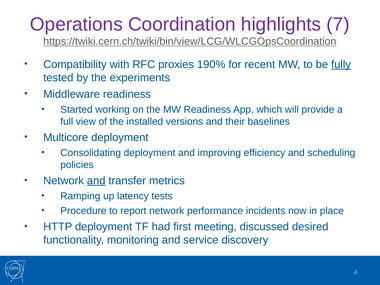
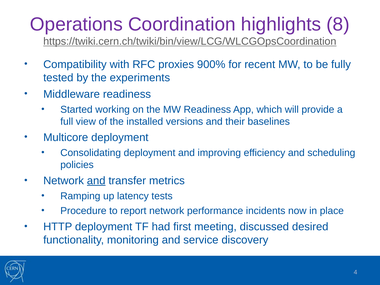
7: 7 -> 8
190%: 190% -> 900%
fully underline: present -> none
